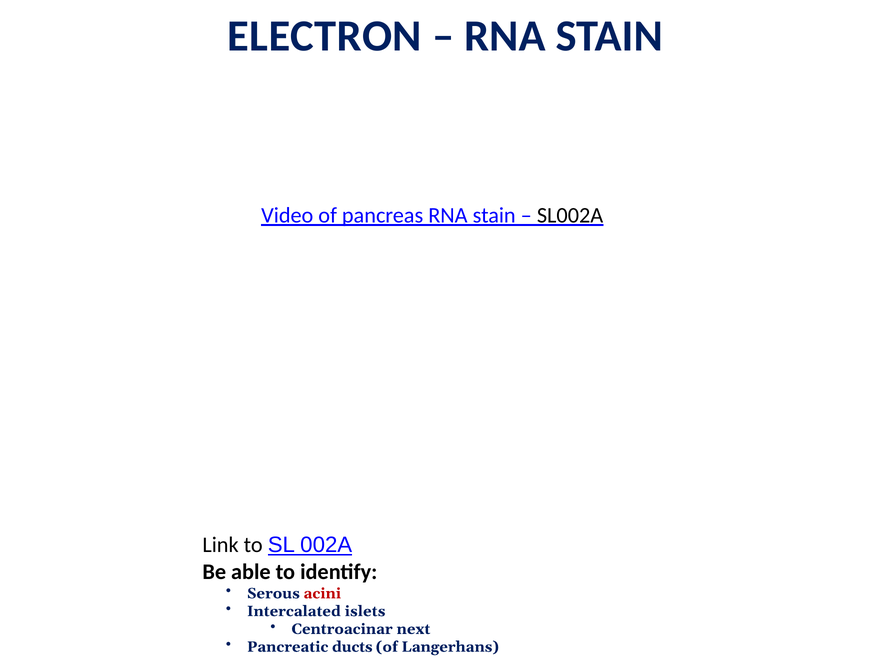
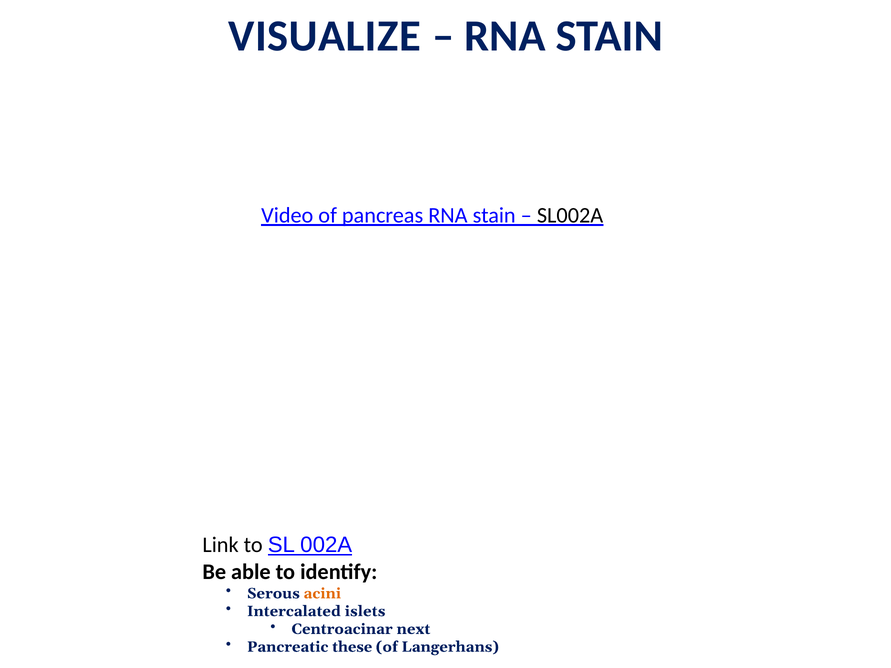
ELECTRON: ELECTRON -> VISUALIZE
acini colour: red -> orange
ducts: ducts -> these
